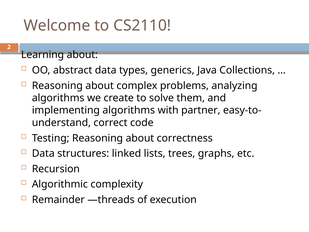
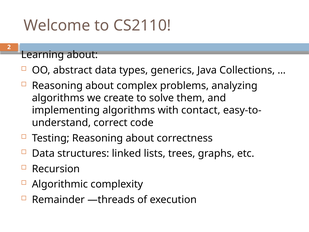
partner: partner -> contact
